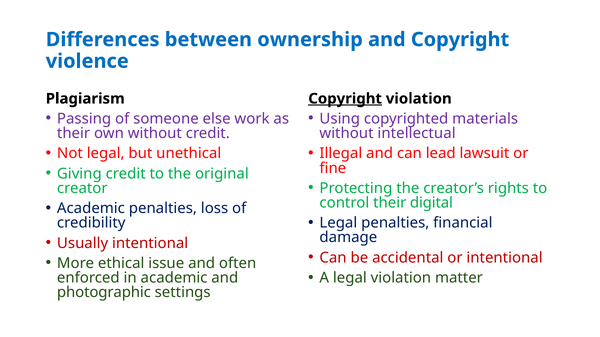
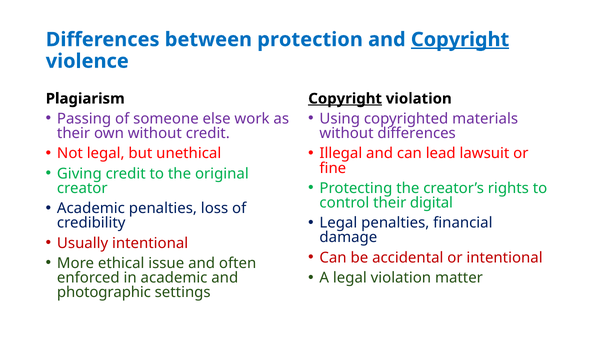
ownership: ownership -> protection
Copyright at (460, 40) underline: none -> present
without intellectual: intellectual -> differences
